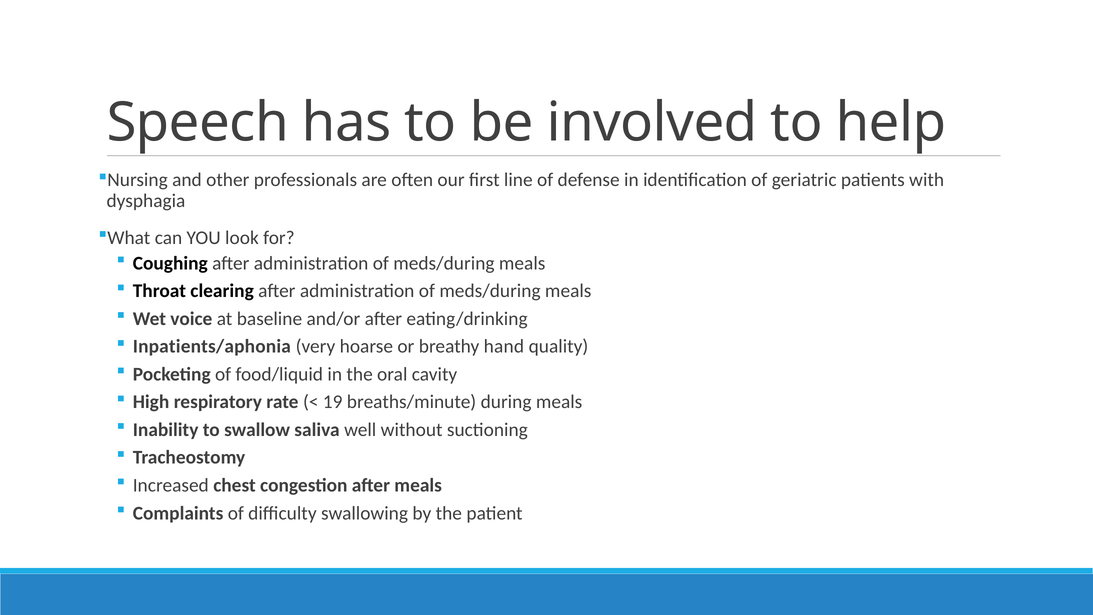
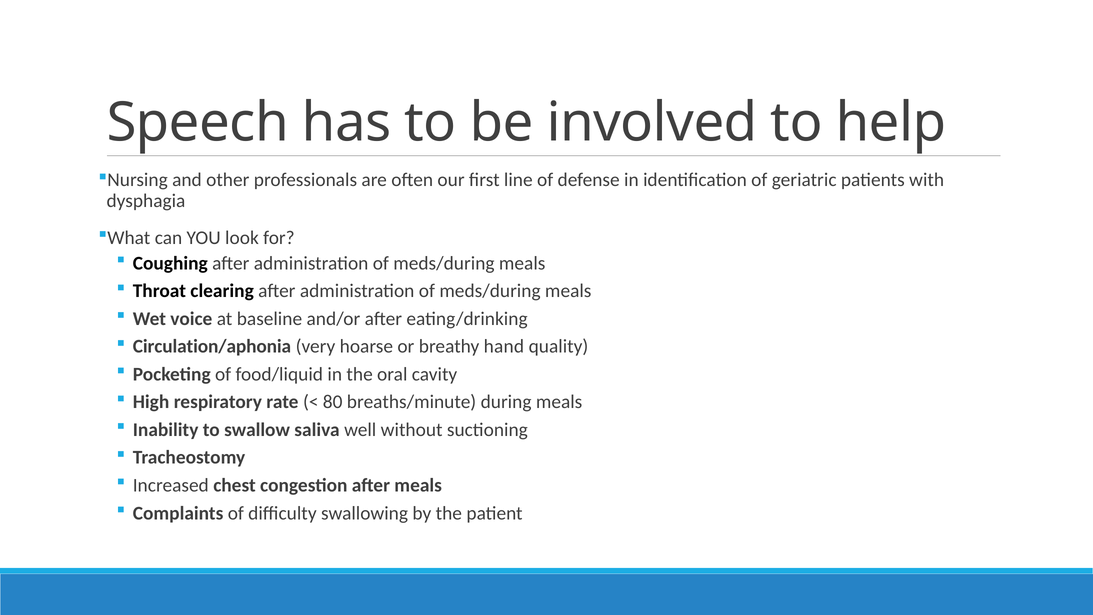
Inpatients/aphonia: Inpatients/aphonia -> Circulation/aphonia
19: 19 -> 80
